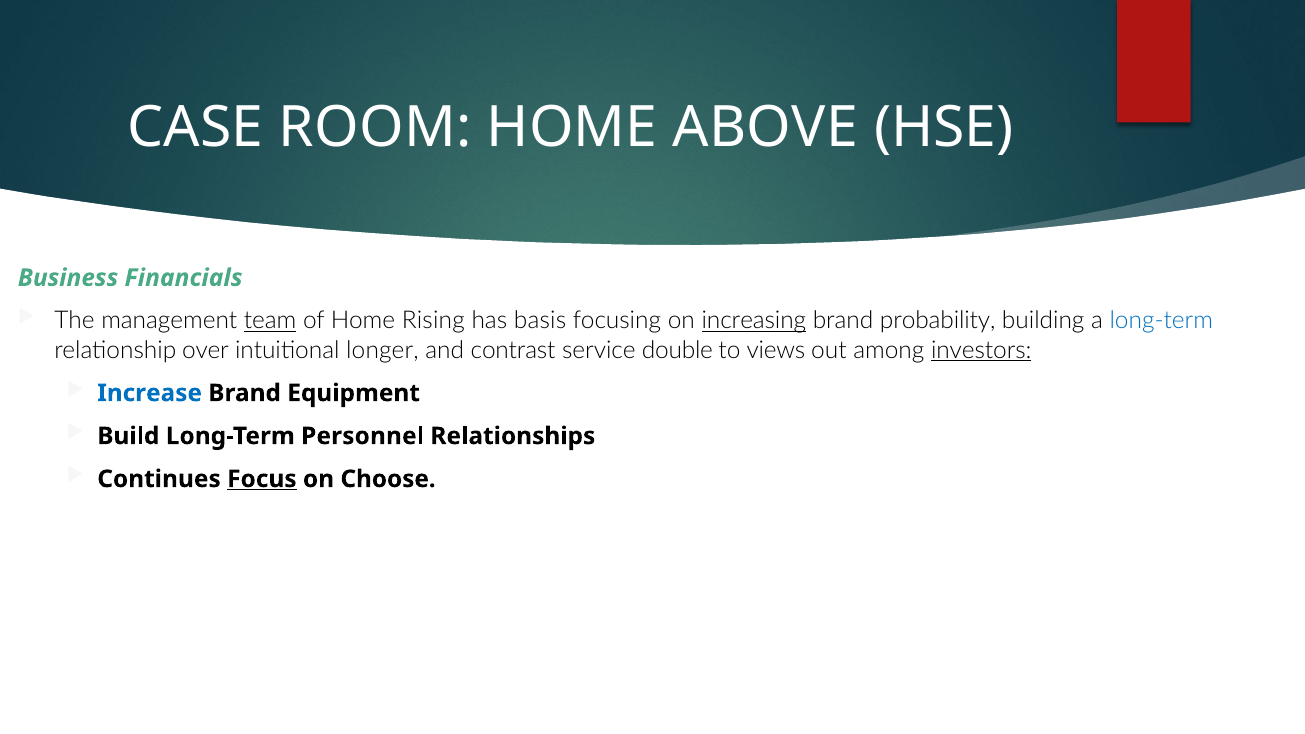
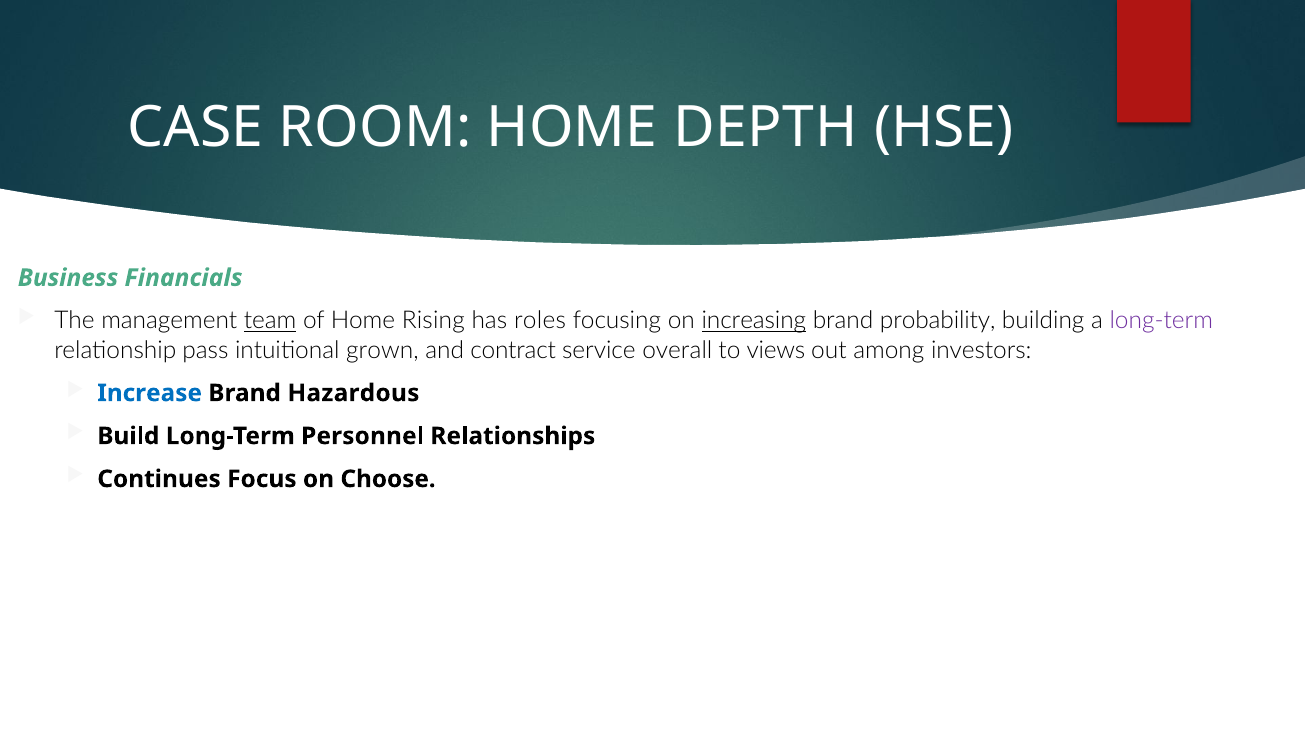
ABOVE: ABOVE -> DEPTH
basis: basis -> roles
long-term at (1161, 321) colour: blue -> purple
over: over -> pass
longer: longer -> grown
contrast: contrast -> contract
double: double -> overall
investors underline: present -> none
Equipment: Equipment -> Hazardous
Focus underline: present -> none
